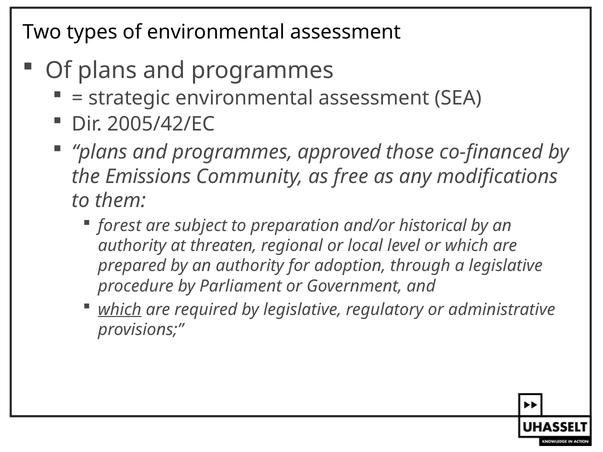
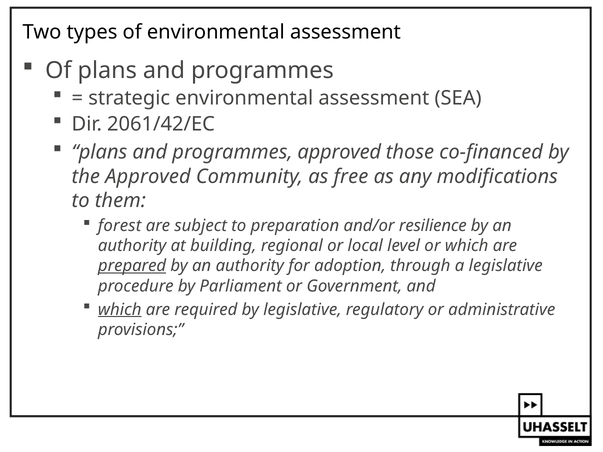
2005/42/EC: 2005/42/EC -> 2061/42/EC
the Emissions: Emissions -> Approved
historical: historical -> resilience
threaten: threaten -> building
prepared underline: none -> present
